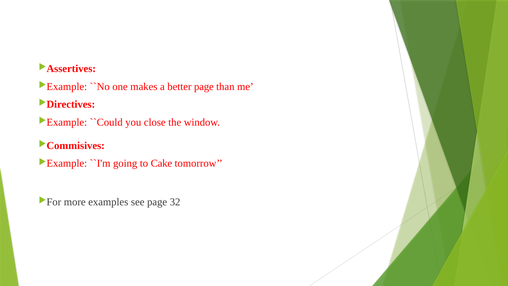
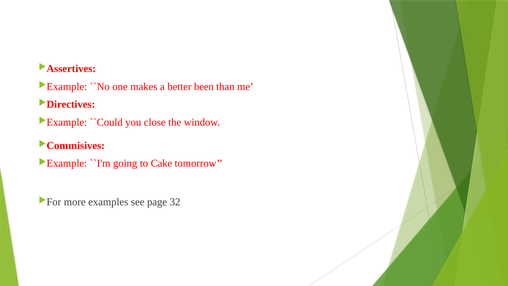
better page: page -> been
